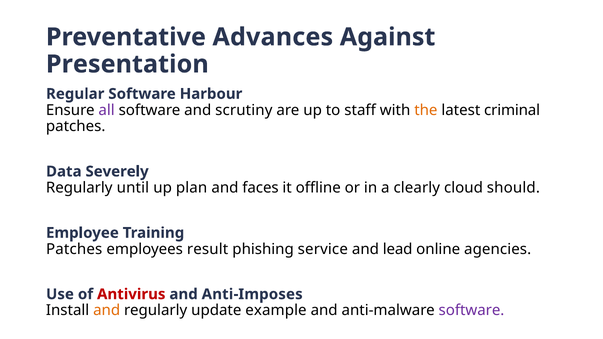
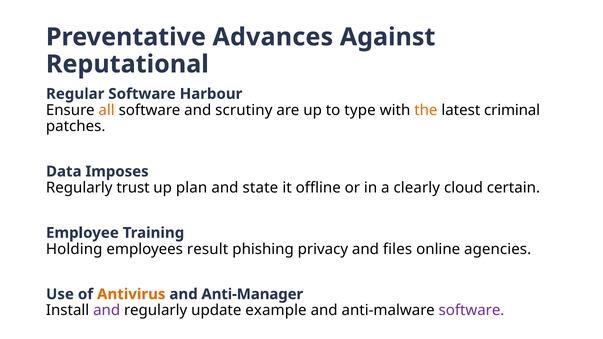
Presentation: Presentation -> Reputational
all colour: purple -> orange
staff: staff -> type
Severely: Severely -> Imposes
until: until -> trust
faces: faces -> state
should: should -> certain
Patches at (74, 249): Patches -> Holding
service: service -> privacy
lead: lead -> files
Antivirus colour: red -> orange
Anti-Imposes: Anti-Imposes -> Anti-Manager
and at (107, 311) colour: orange -> purple
